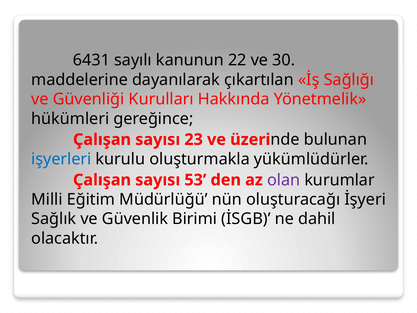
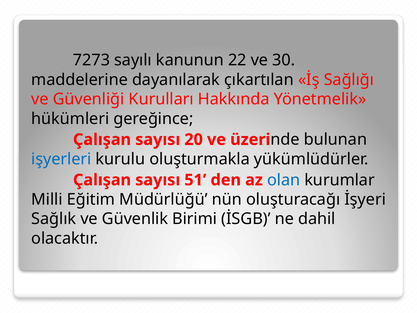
6431: 6431 -> 7273
23: 23 -> 20
53: 53 -> 51
olan colour: purple -> blue
